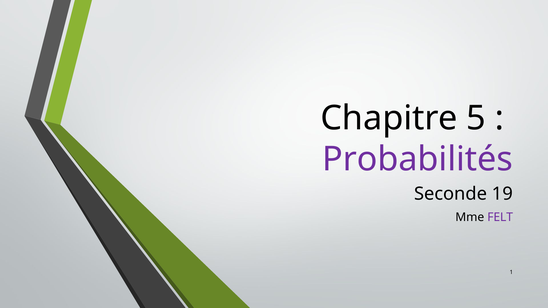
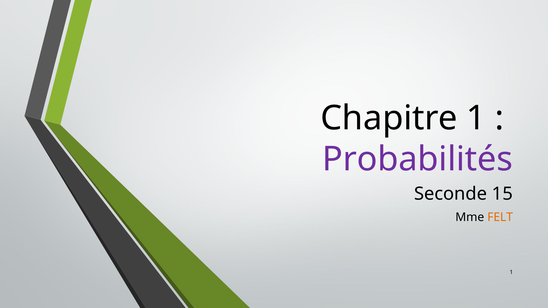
Chapitre 5: 5 -> 1
19: 19 -> 15
FELT colour: purple -> orange
